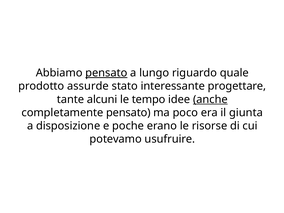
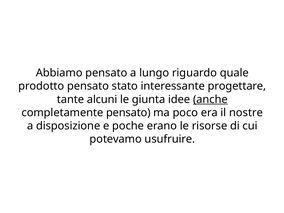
pensato at (106, 73) underline: present -> none
prodotto assurde: assurde -> pensato
tempo: tempo -> giunta
giunta: giunta -> nostre
